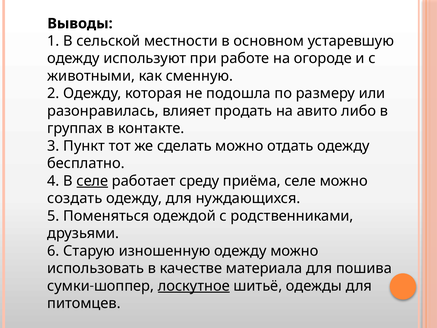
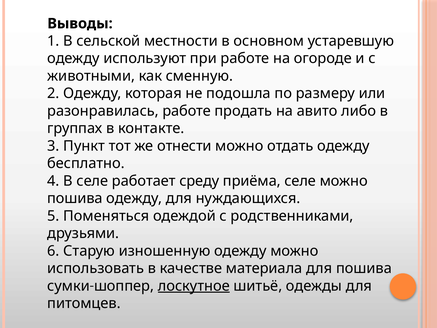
разонравилась влияет: влияет -> работе
сделать: сделать -> отнести
селе at (92, 181) underline: present -> none
создать at (75, 198): создать -> пошива
